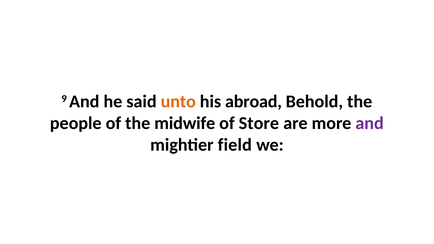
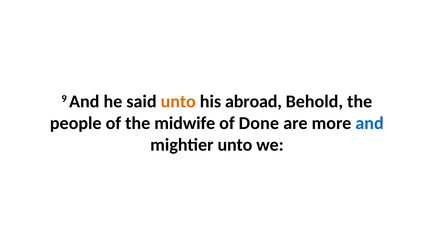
Store: Store -> Done
and at (370, 123) colour: purple -> blue
mightier field: field -> unto
